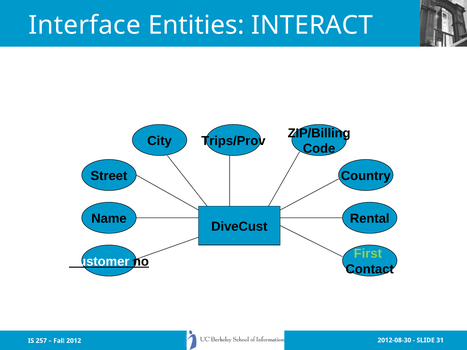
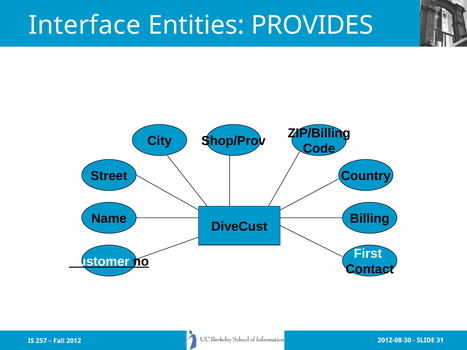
INTERACT: INTERACT -> PROVIDES
Trips/Prov: Trips/Prov -> Shop/Prov
Rental: Rental -> Billing
First colour: light green -> white
